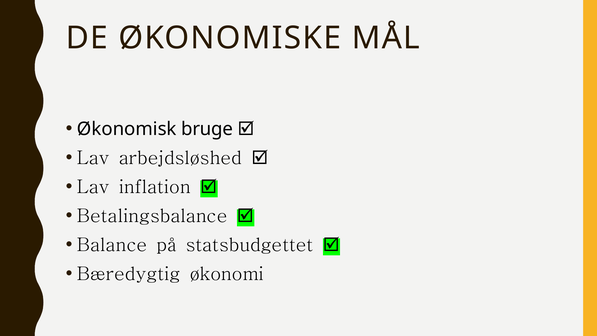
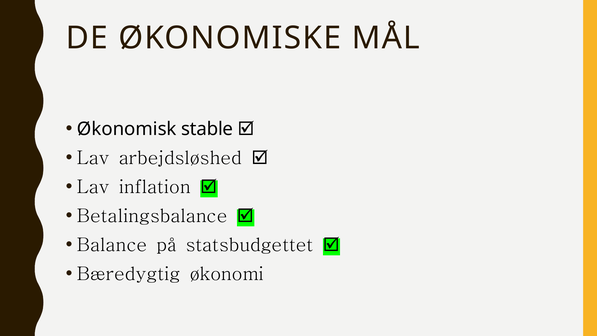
bruge: bruge -> stable
